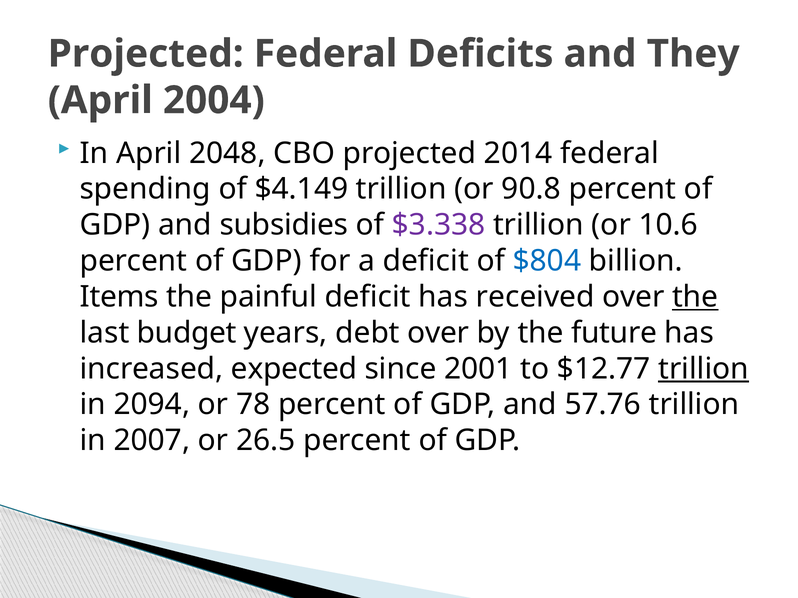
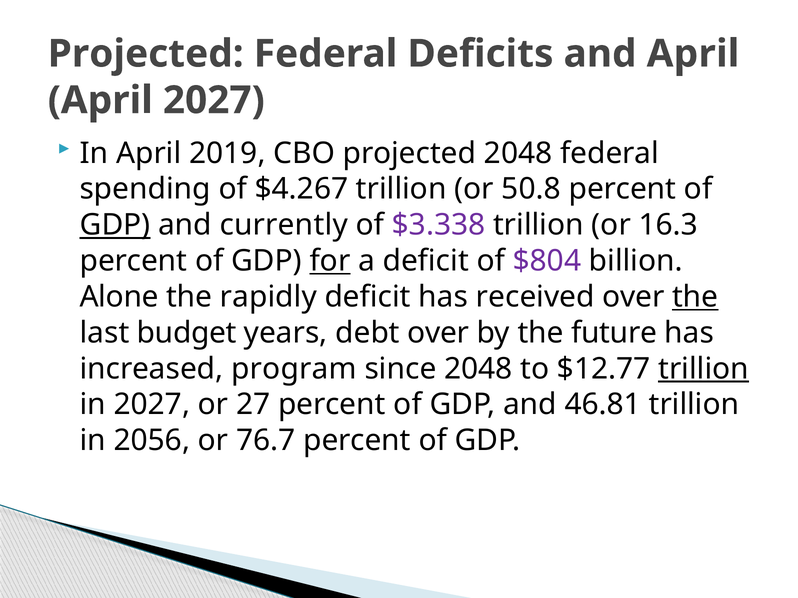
and They: They -> April
April 2004: 2004 -> 2027
2048: 2048 -> 2019
projected 2014: 2014 -> 2048
$4.149: $4.149 -> $4.267
90.8: 90.8 -> 50.8
GDP at (115, 225) underline: none -> present
subsidies: subsidies -> currently
10.6: 10.6 -> 16.3
for underline: none -> present
$804 colour: blue -> purple
Items: Items -> Alone
painful: painful -> rapidly
expected: expected -> program
since 2001: 2001 -> 2048
in 2094: 2094 -> 2027
78: 78 -> 27
57.76: 57.76 -> 46.81
2007: 2007 -> 2056
26.5: 26.5 -> 76.7
